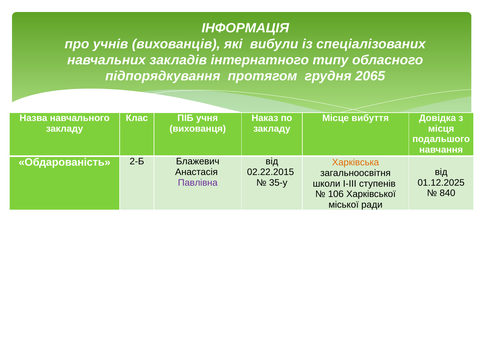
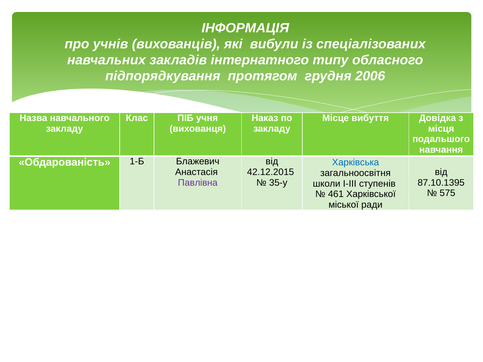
2065: 2065 -> 2006
2-Б: 2-Б -> 1-Б
Харківська colour: orange -> blue
02.22.2015: 02.22.2015 -> 42.12.2015
01.12.2025: 01.12.2025 -> 87.10.1395
840: 840 -> 575
106: 106 -> 461
